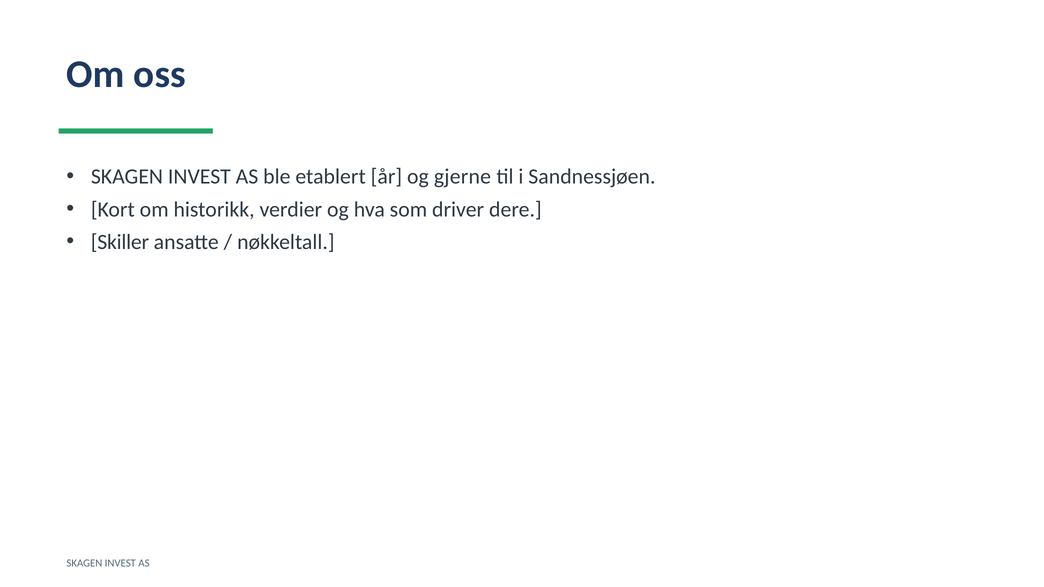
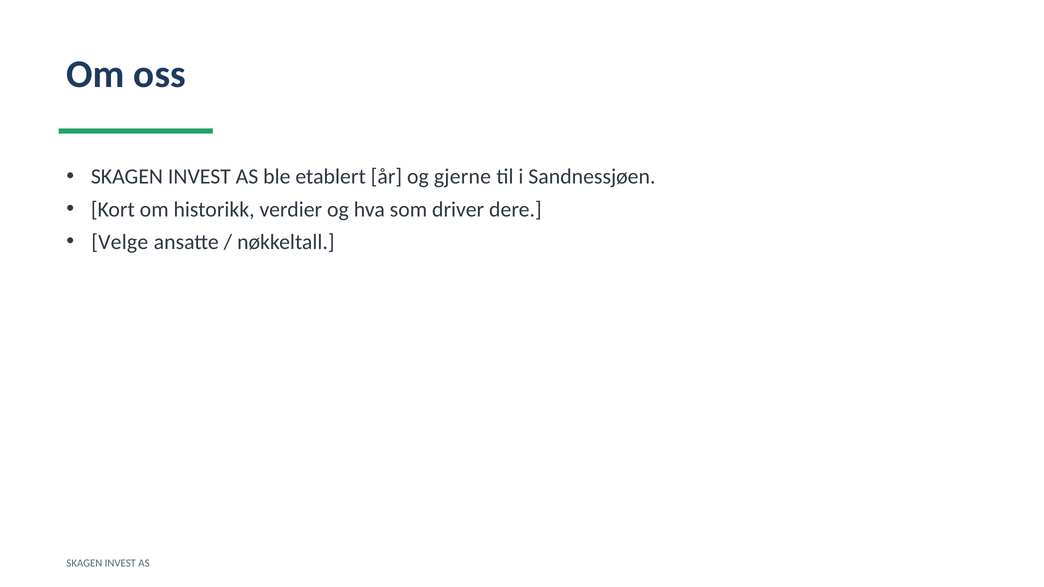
Skiller: Skiller -> Velge
